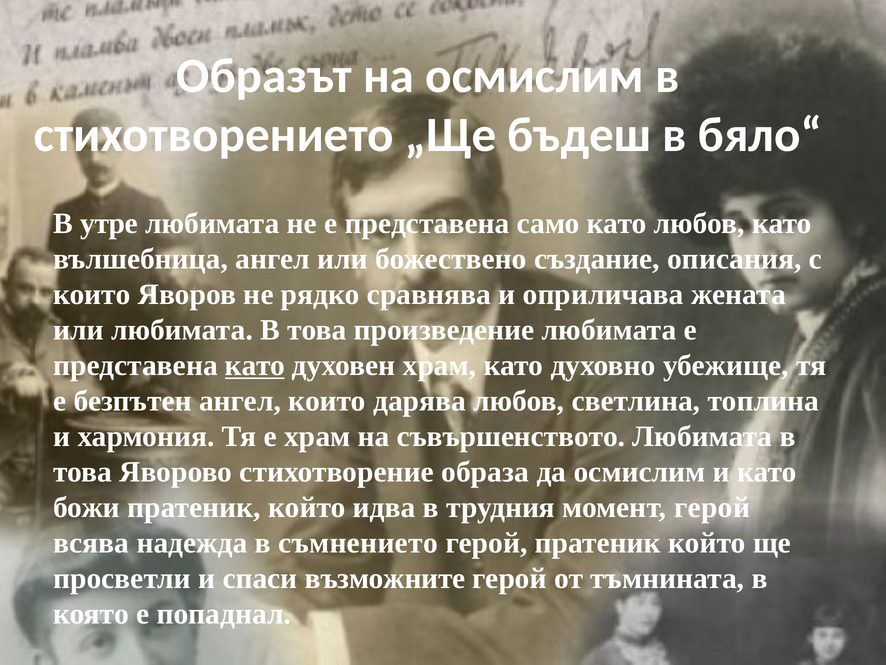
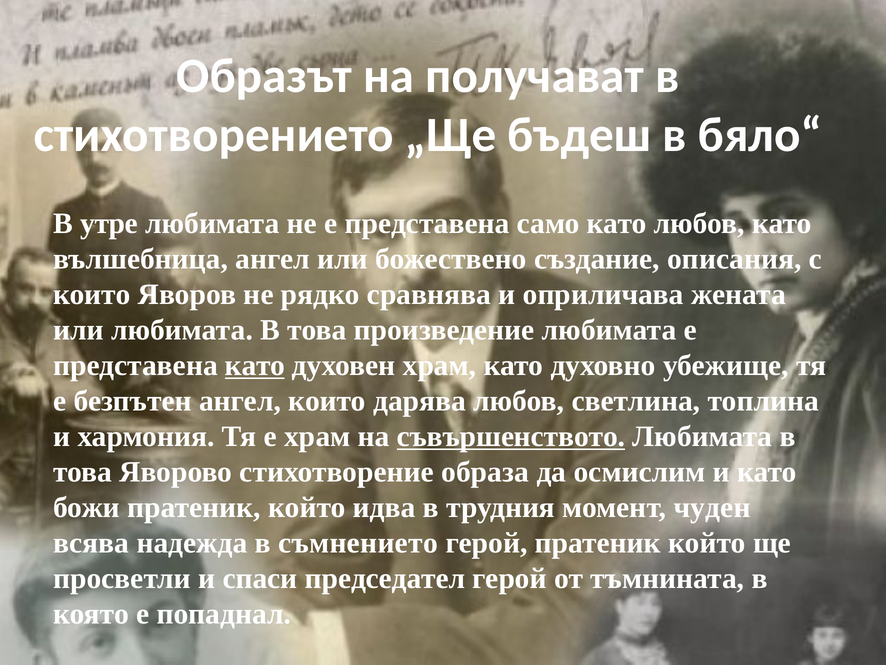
на осмислим: осмислим -> получават
съвършенството underline: none -> present
момент герой: герой -> чуден
възможните: възможните -> председател
